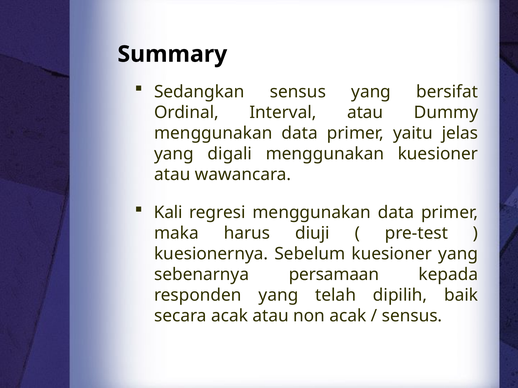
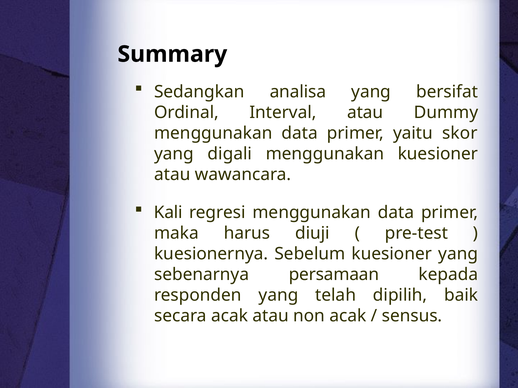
Sedangkan sensus: sensus -> analisa
jelas: jelas -> skor
